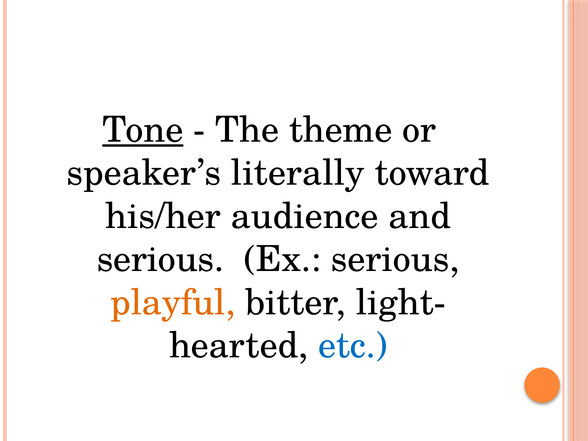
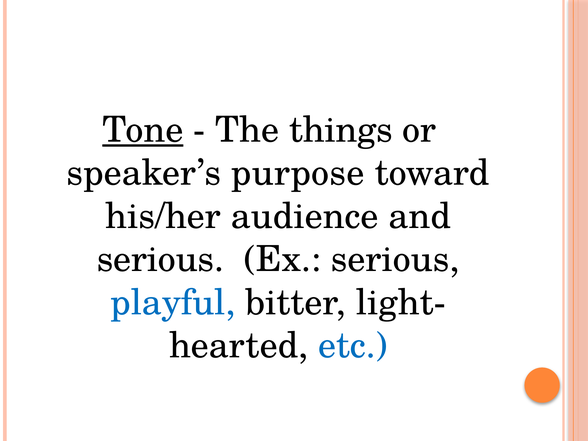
theme: theme -> things
literally: literally -> purpose
playful colour: orange -> blue
